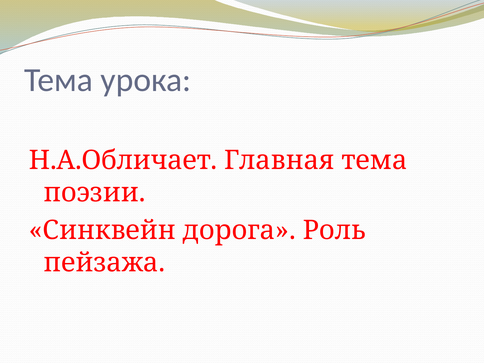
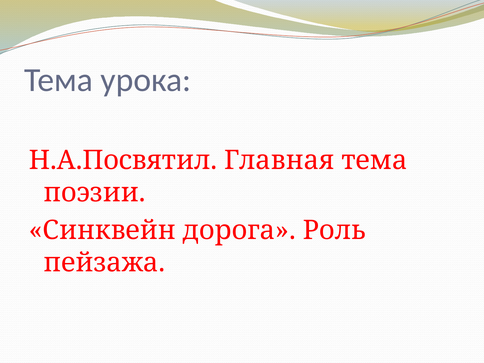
Н.А.Обличает: Н.А.Обличает -> Н.А.Посвятил
